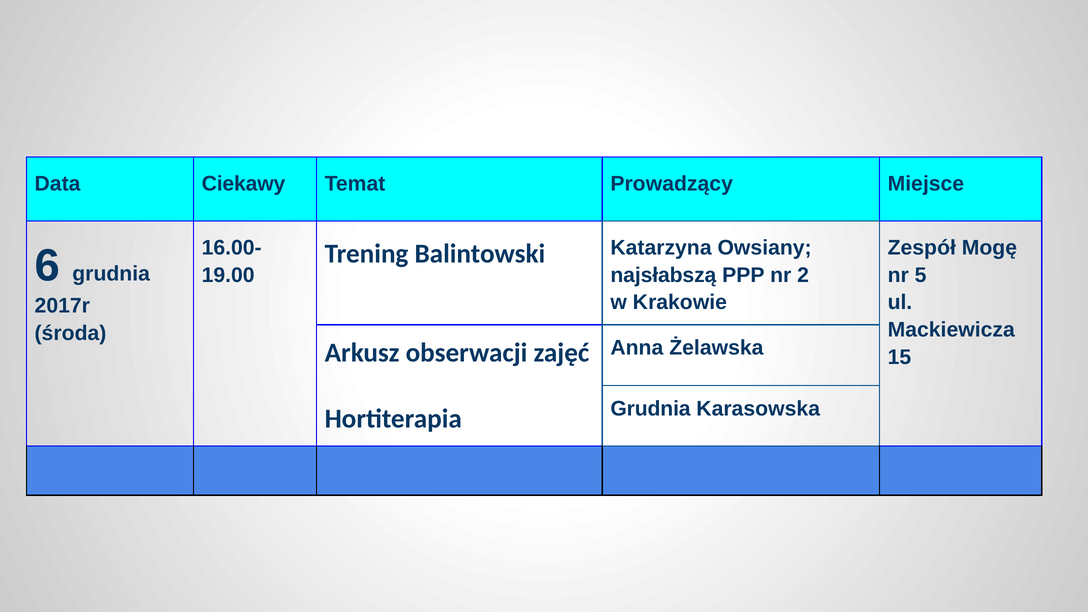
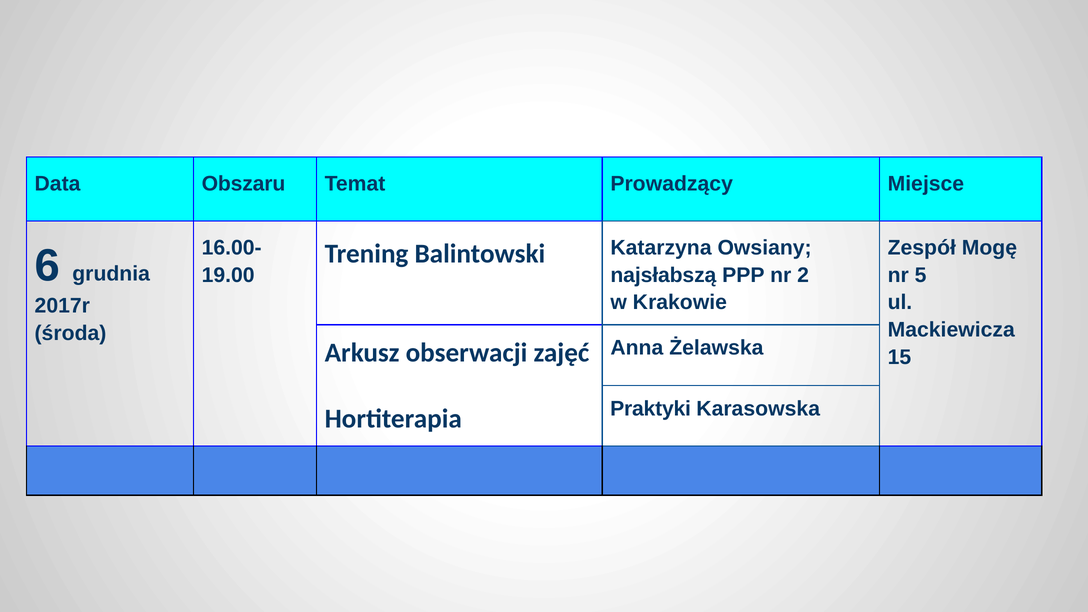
Ciekawy: Ciekawy -> Obszaru
Grudnia at (651, 409): Grudnia -> Praktyki
